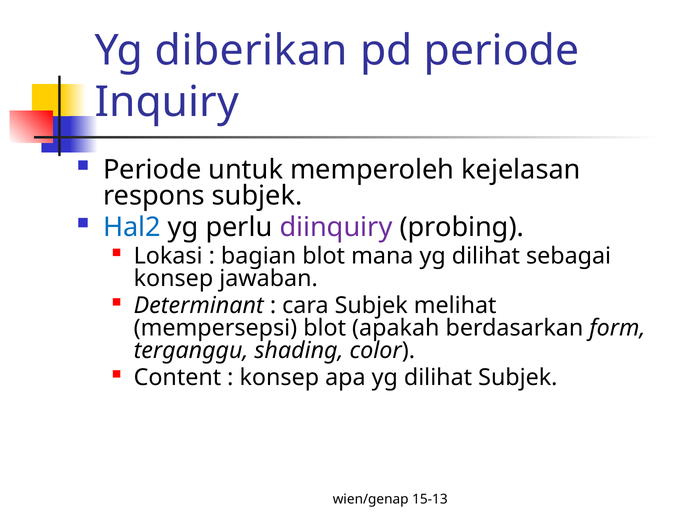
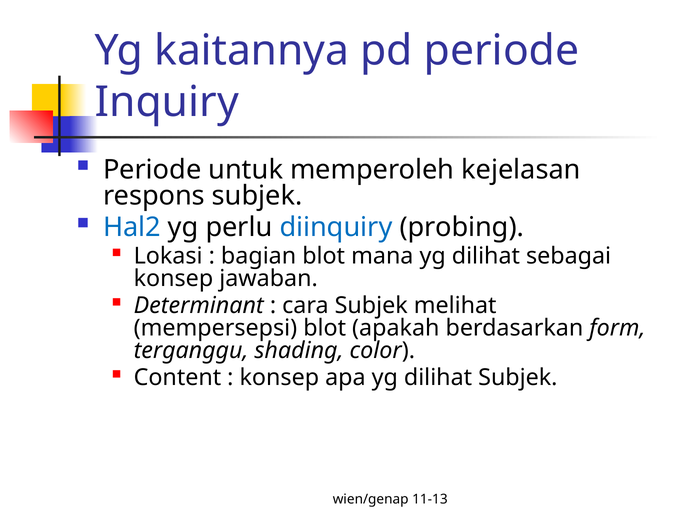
diberikan: diberikan -> kaitannya
diinquiry colour: purple -> blue
15-13: 15-13 -> 11-13
